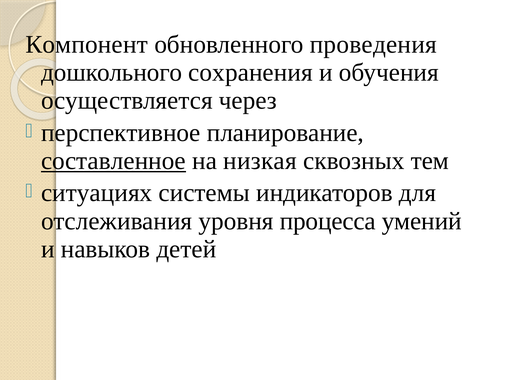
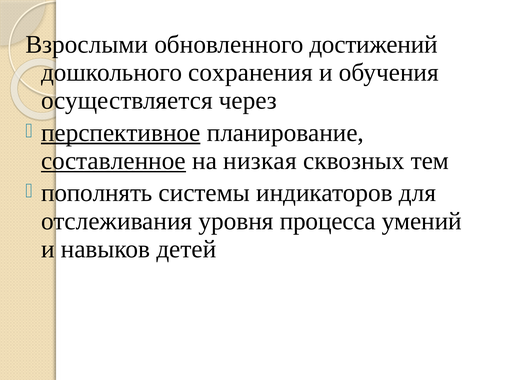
Компонент: Компонент -> Взрослыми
проведения: проведения -> достижений
перспективное underline: none -> present
ситуациях: ситуациях -> пополнять
